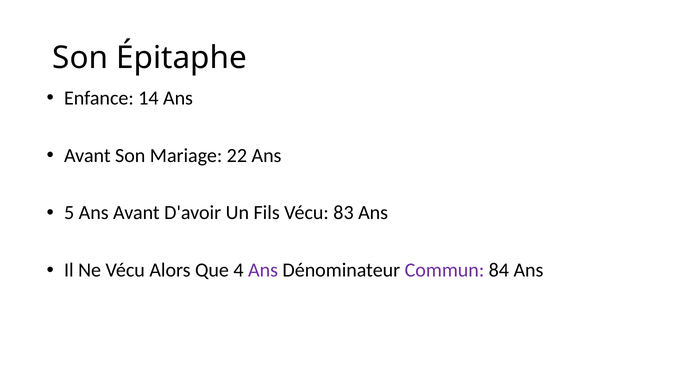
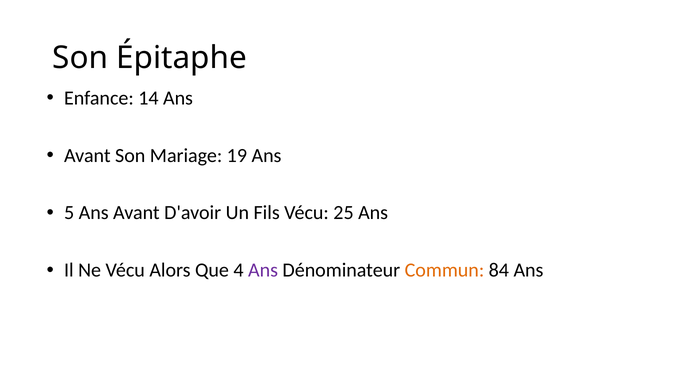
22: 22 -> 19
83: 83 -> 25
Commun colour: purple -> orange
